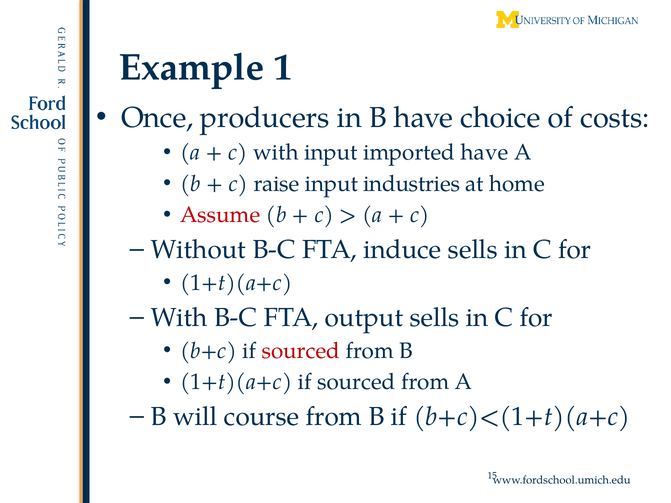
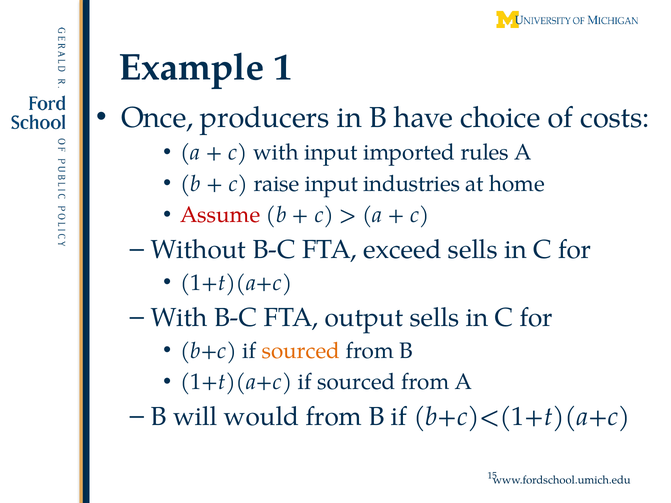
imported have: have -> rules
induce: induce -> exceed
sourced at (301, 351) colour: red -> orange
course: course -> would
